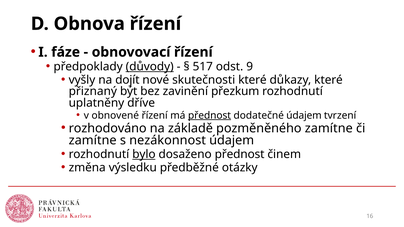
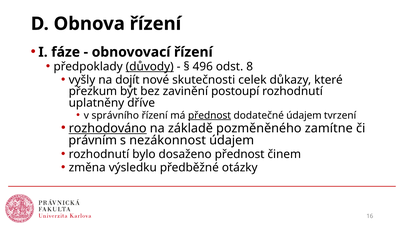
517: 517 -> 496
9: 9 -> 8
skutečnosti které: které -> celek
přiznaný: přiznaný -> přezkum
přezkum: přezkum -> postoupí
obnovené: obnovené -> správního
rozhodováno underline: none -> present
zamítne at (93, 141): zamítne -> právním
bylo underline: present -> none
